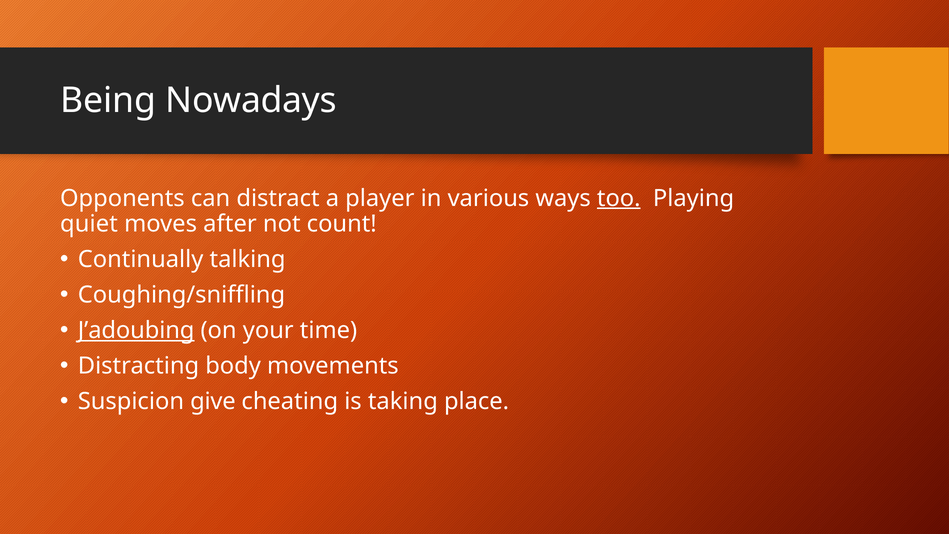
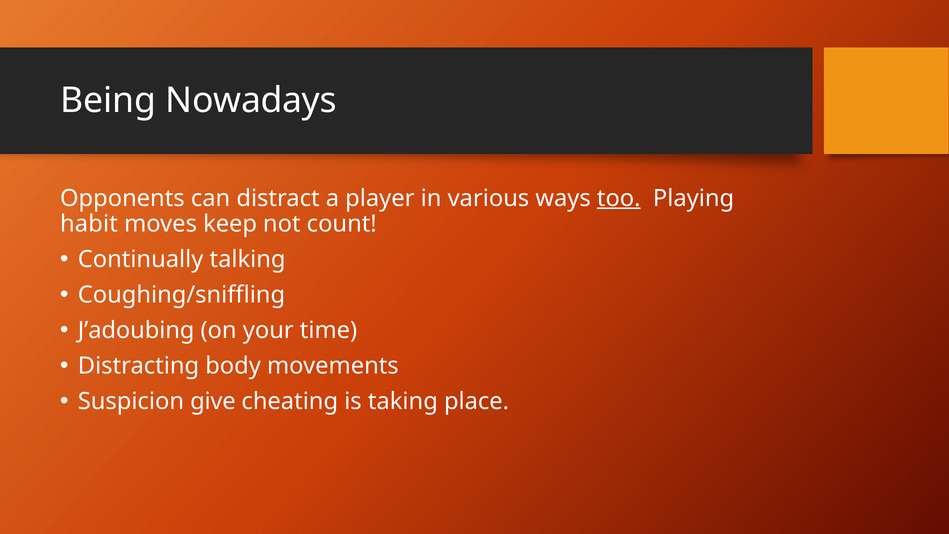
quiet: quiet -> habit
after: after -> keep
J’adoubing underline: present -> none
